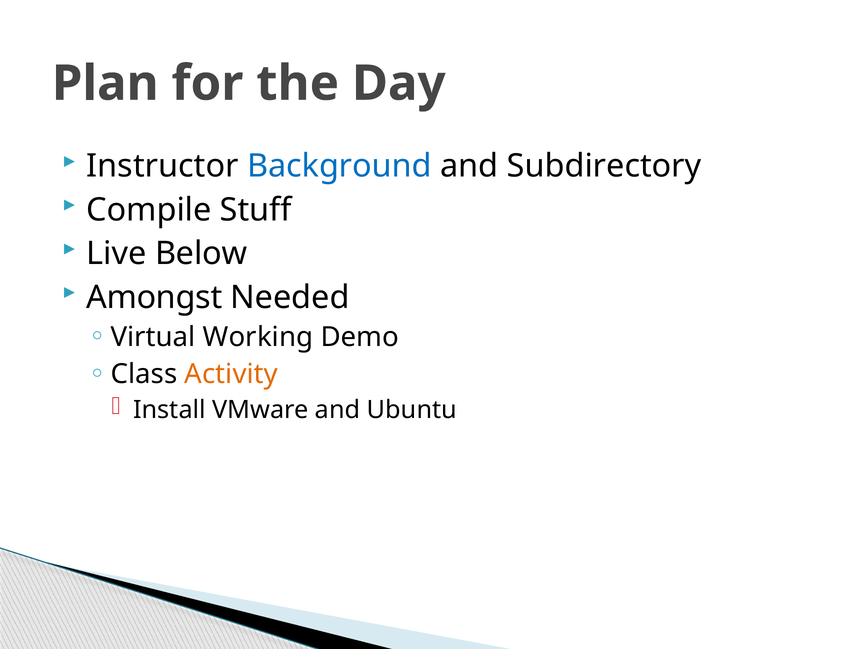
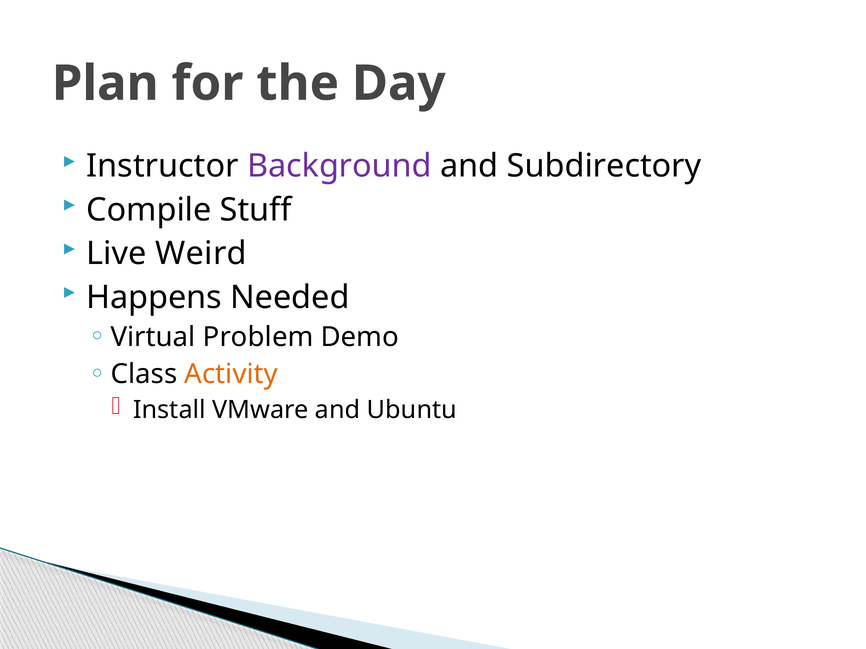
Background colour: blue -> purple
Below: Below -> Weird
Amongst: Amongst -> Happens
Working: Working -> Problem
